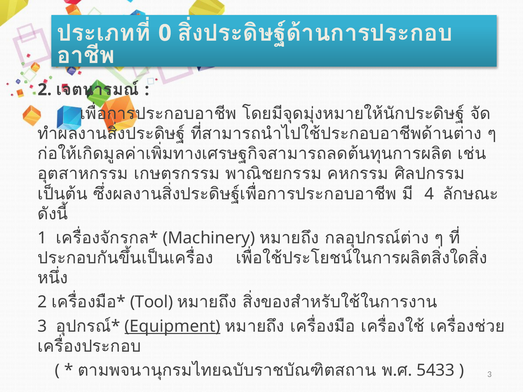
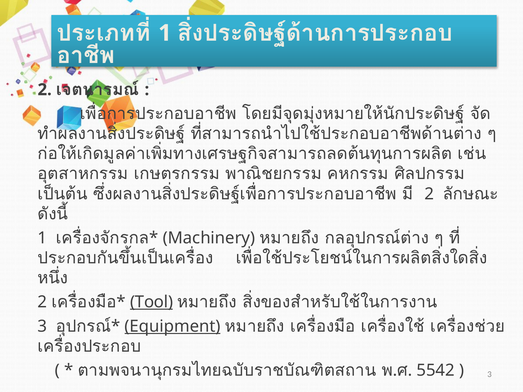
0 at (165, 33): 0 -> 1
4 at (429, 194): 4 -> 2
Tool underline: none -> present
5433: 5433 -> 5542
